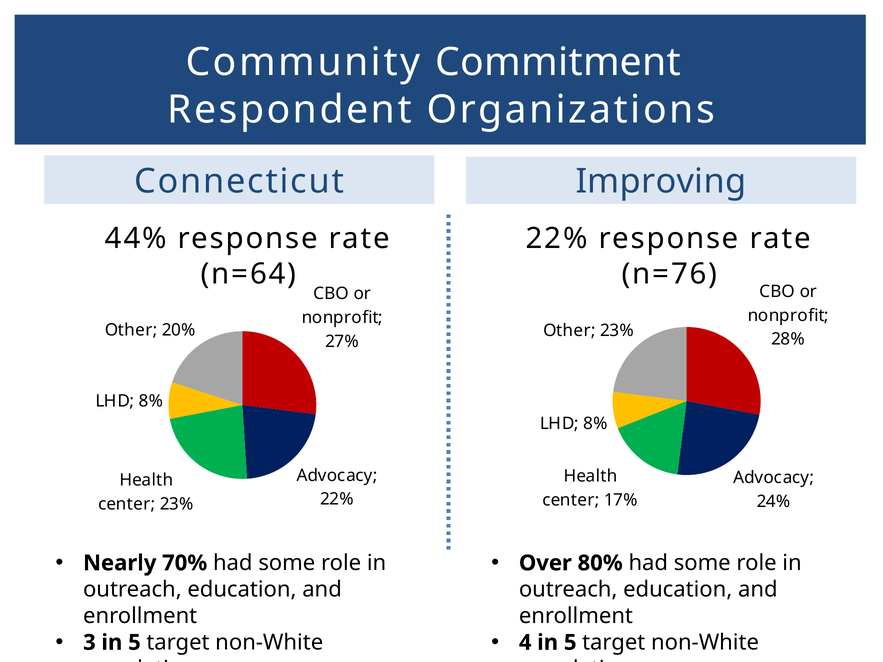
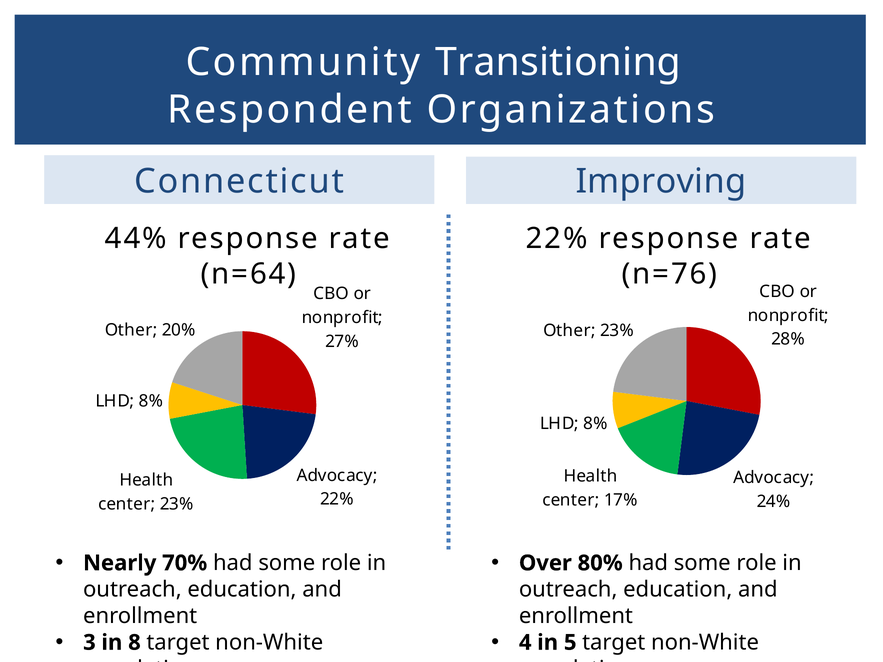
Commitment: Commitment -> Transitioning
3 in 5: 5 -> 8
